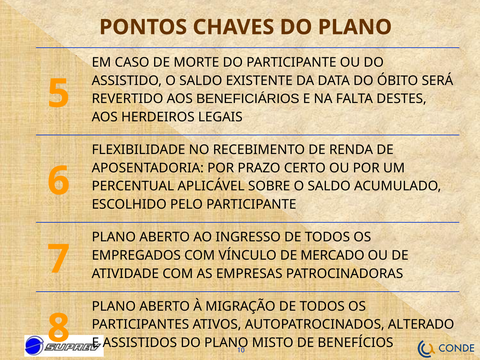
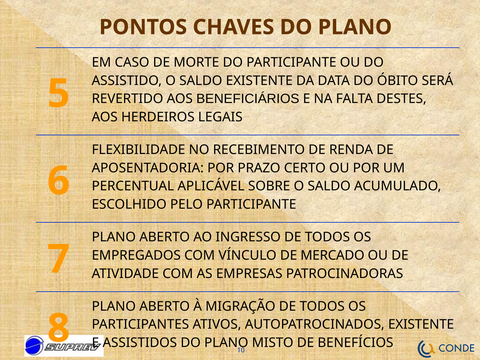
AUTOPATROCINADOS ALTERADO: ALTERADO -> EXISTENTE
